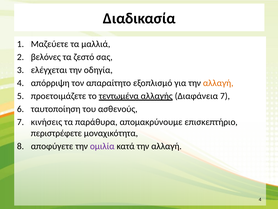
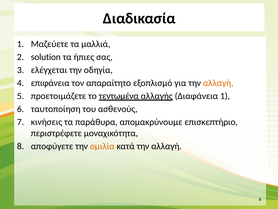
βελόνες: βελόνες -> solution
ζεστό: ζεστό -> ήπιες
απόρριψη: απόρριψη -> επιφάνεια
Διαφάνεια 7: 7 -> 1
ομιλία colour: purple -> orange
